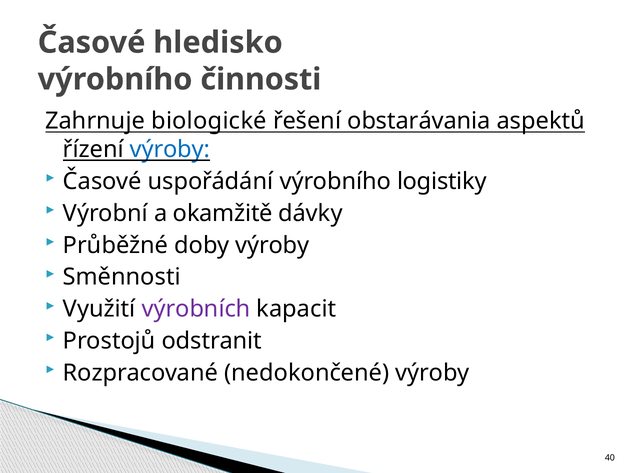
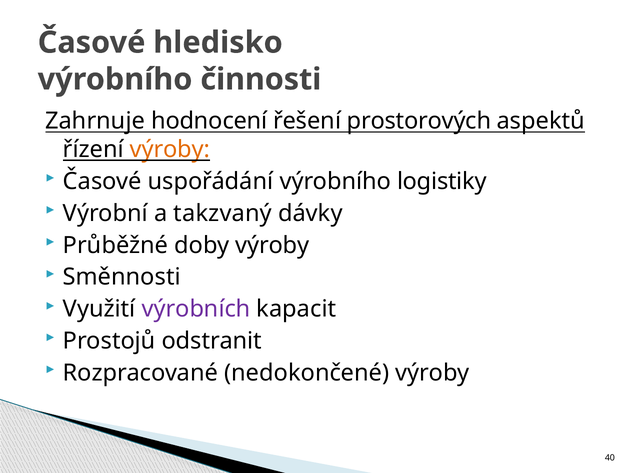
biologické: biologické -> hodnocení
obstarávania: obstarávania -> prostorových
výroby at (170, 149) colour: blue -> orange
okamžitě: okamžitě -> takzvaný
